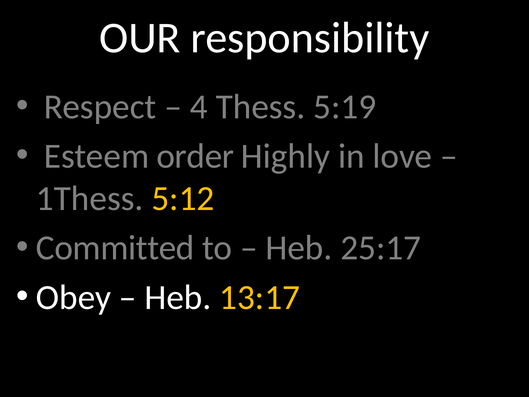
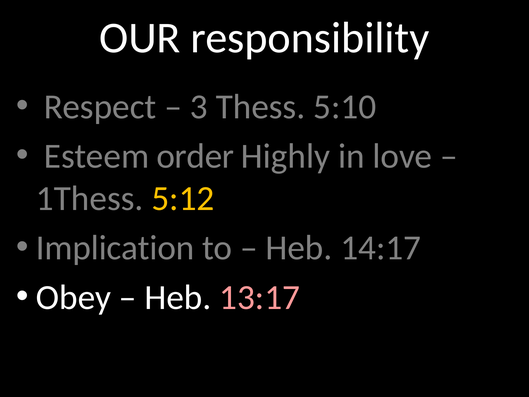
4: 4 -> 3
5:19: 5:19 -> 5:10
Committed: Committed -> Implication
25:17: 25:17 -> 14:17
13:17 colour: yellow -> pink
